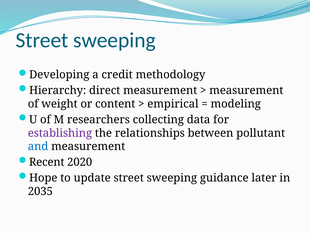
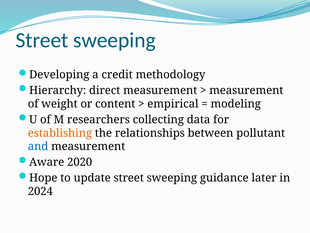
establishing colour: purple -> orange
Recent: Recent -> Aware
2035: 2035 -> 2024
